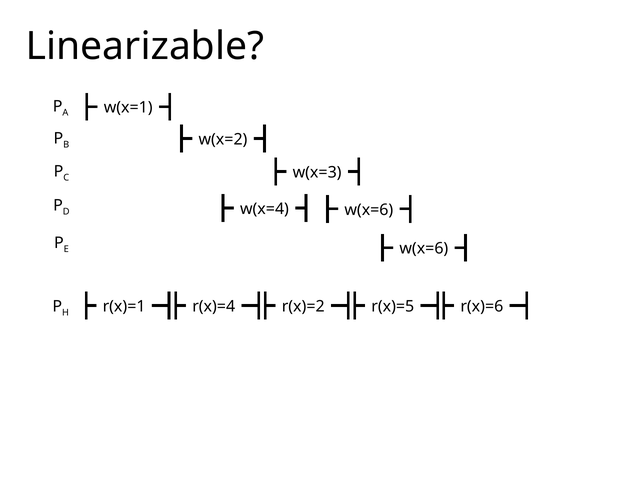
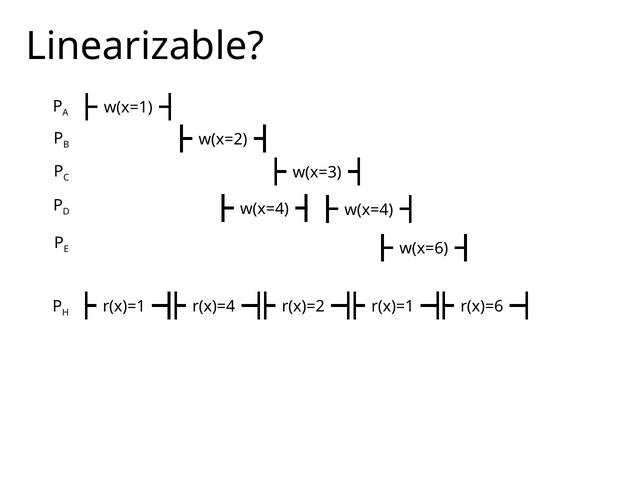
w(x=6 at (369, 210): w(x=6 -> w(x=4
r(x)=2 r(x)=5: r(x)=5 -> r(x)=1
